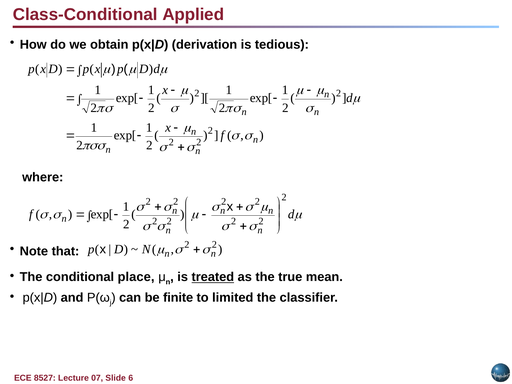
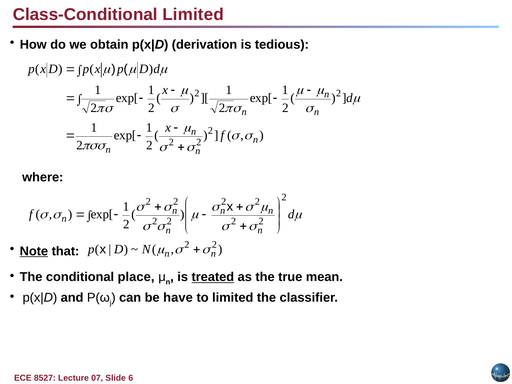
Class-Conditional Applied: Applied -> Limited
Note underline: none -> present
finite: finite -> have
